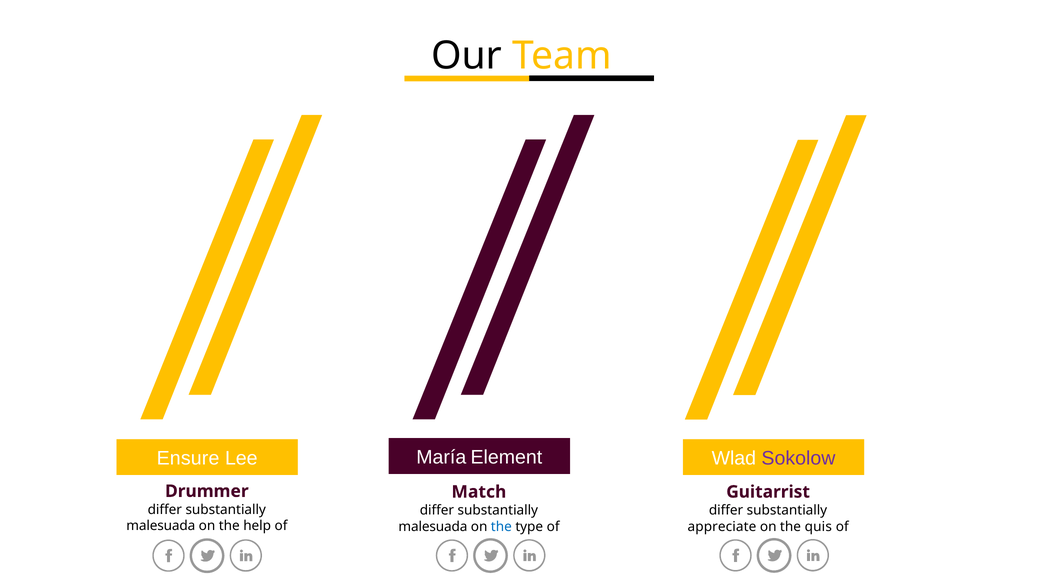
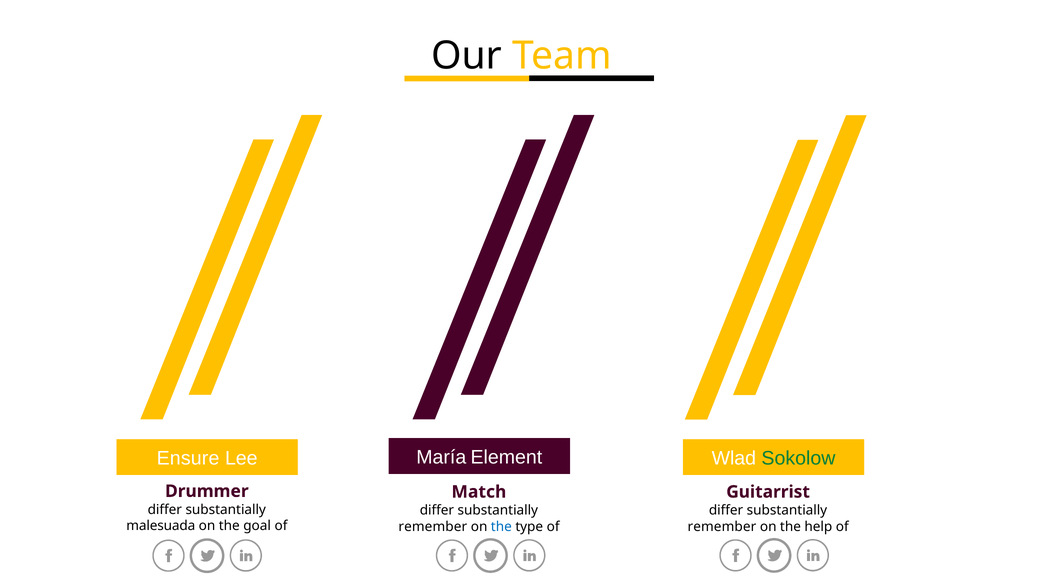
Sokolow colour: purple -> green
help: help -> goal
malesuada at (433, 526): malesuada -> remember
appreciate at (722, 526): appreciate -> remember
quis: quis -> help
